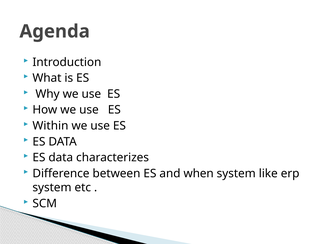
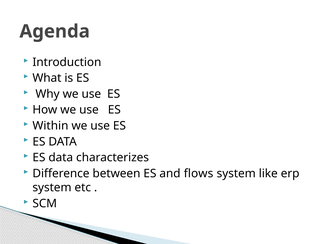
when: when -> flows
